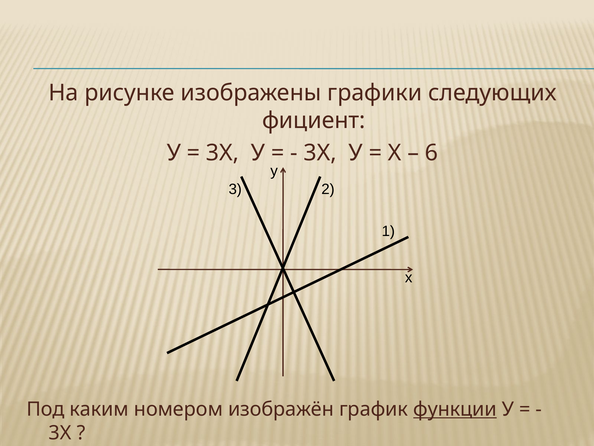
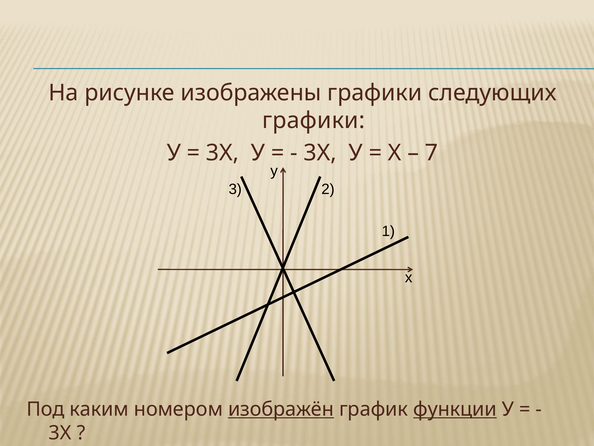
фициент at (314, 120): фициент -> графики
6: 6 -> 7
изображён underline: none -> present
